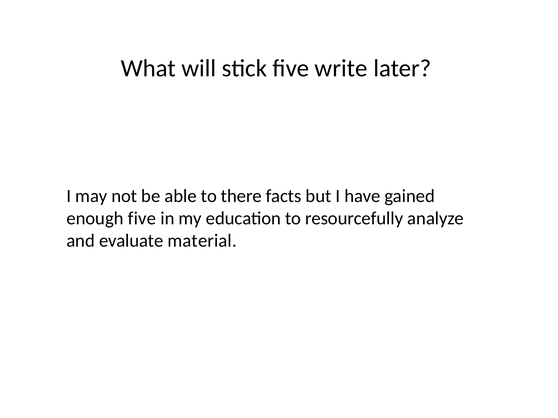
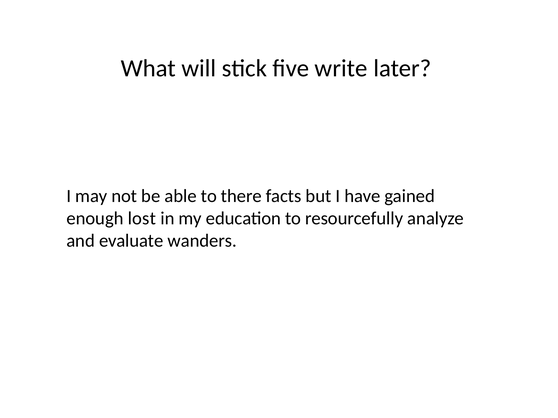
enough five: five -> lost
material: material -> wanders
